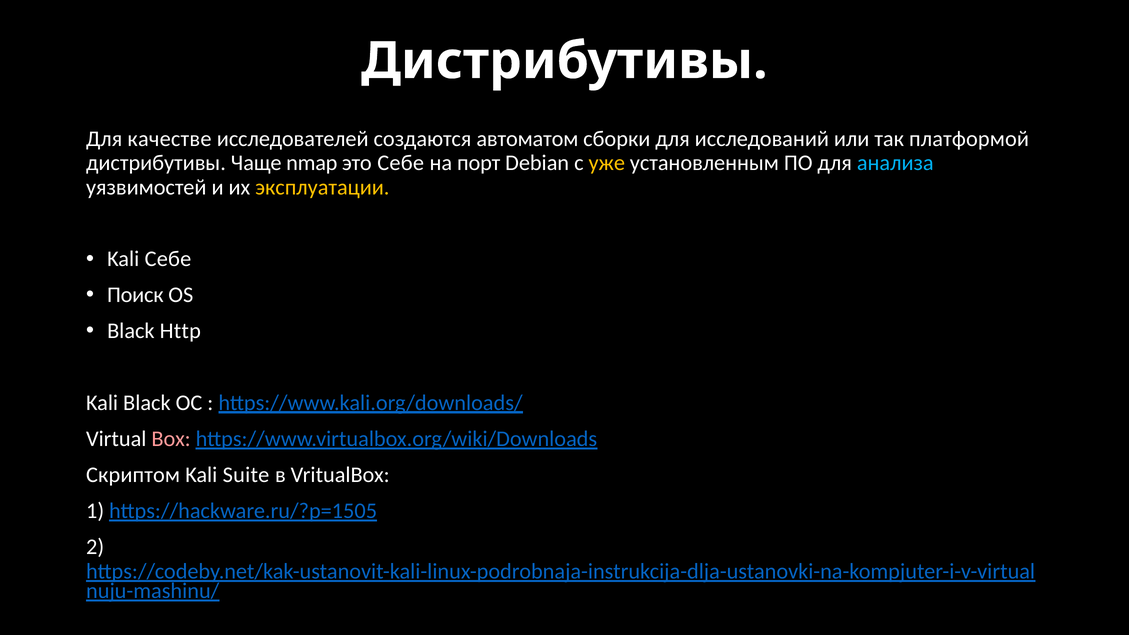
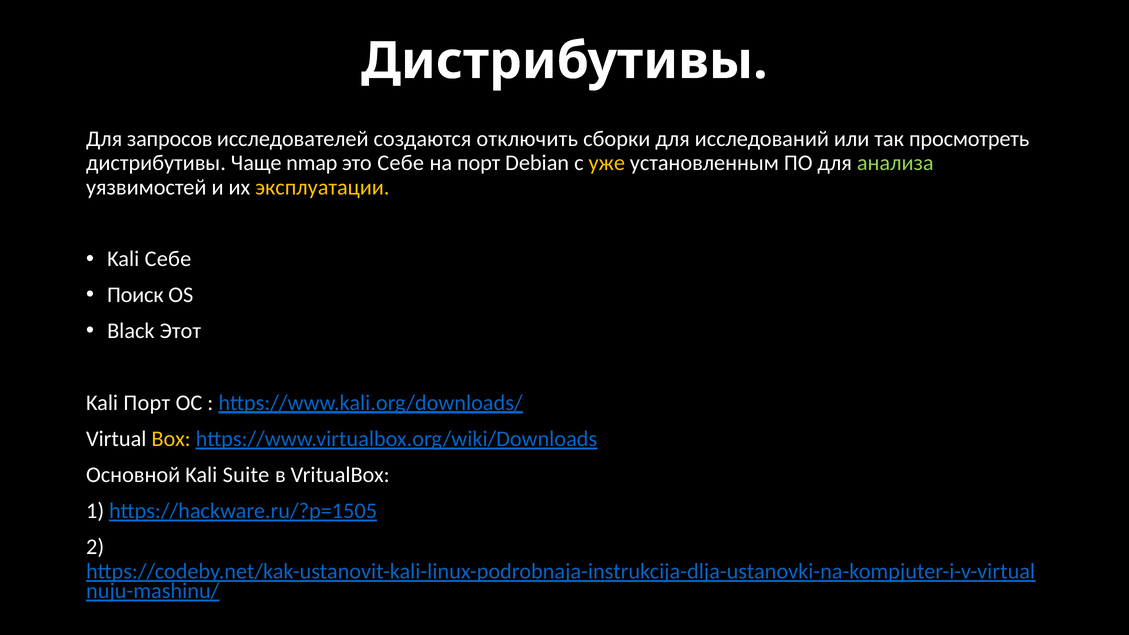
качестве: качестве -> запросов
автоматом: автоматом -> отключить
платформой: платформой -> просмотреть
анализа colour: light blue -> light green
Http: Http -> Этот
Kali Black: Black -> Порт
Box colour: pink -> yellow
Скриптом: Скриптом -> Основной
